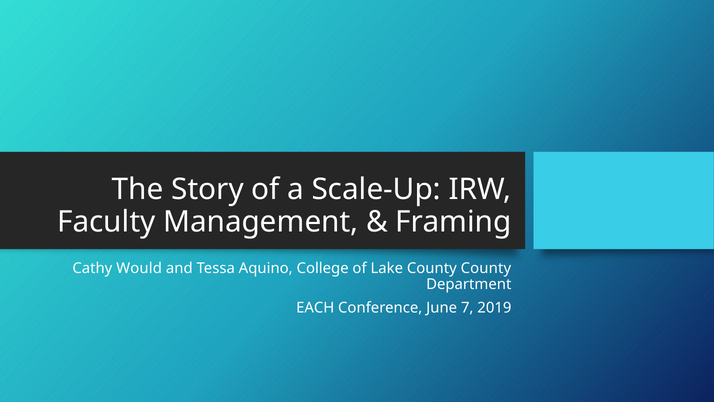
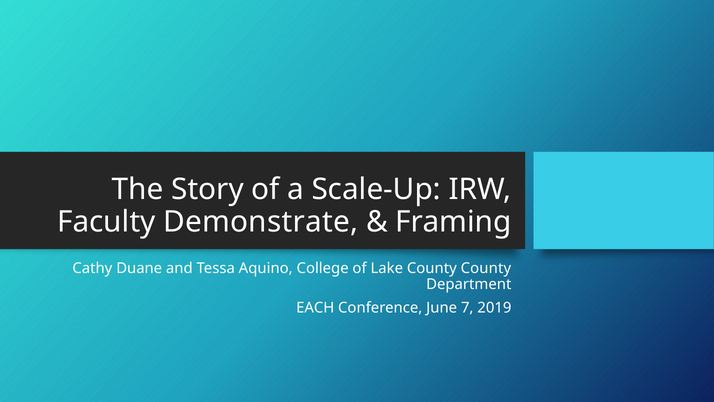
Management: Management -> Demonstrate
Would: Would -> Duane
